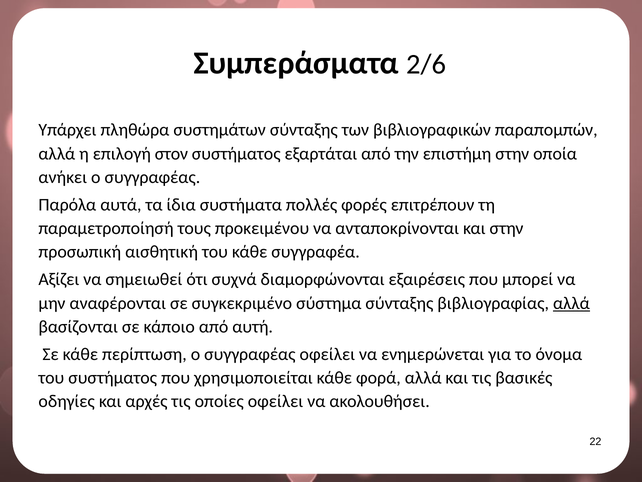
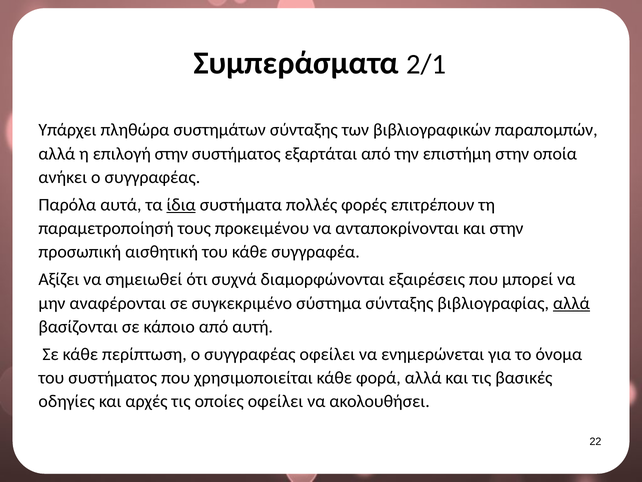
2/6: 2/6 -> 2/1
επιλογή στον: στον -> στην
ίδια underline: none -> present
